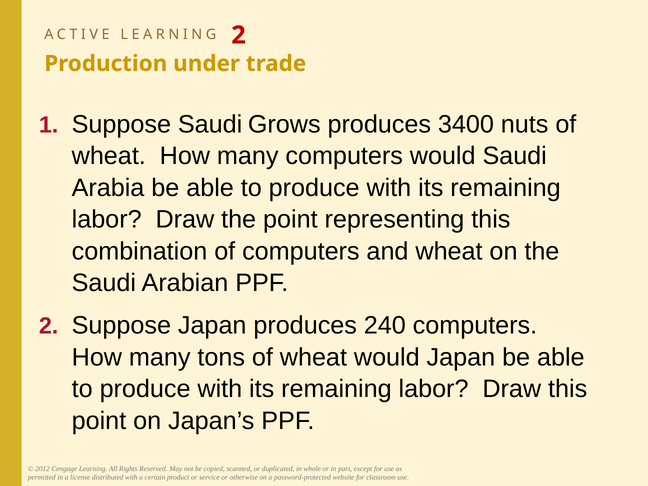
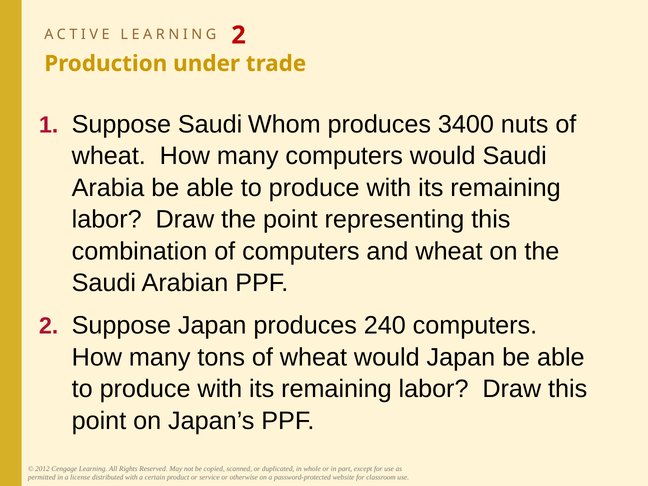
Grows: Grows -> Whom
